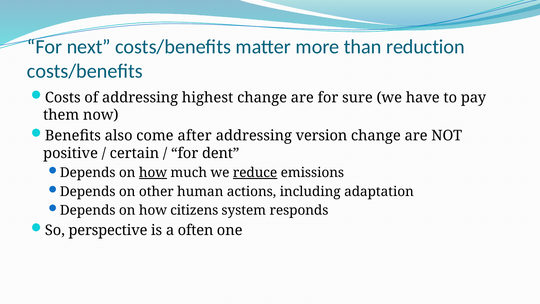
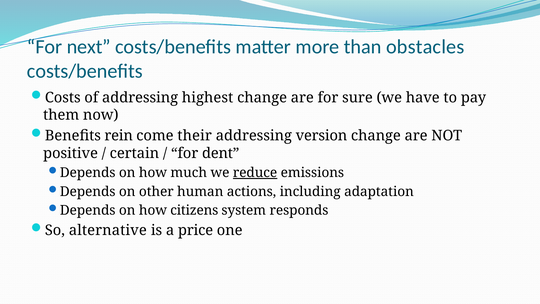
reduction: reduction -> obstacles
also: also -> rein
after: after -> their
how at (153, 173) underline: present -> none
perspective: perspective -> alternative
often: often -> price
